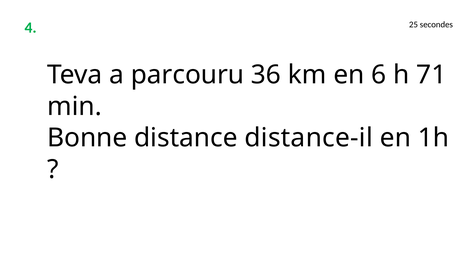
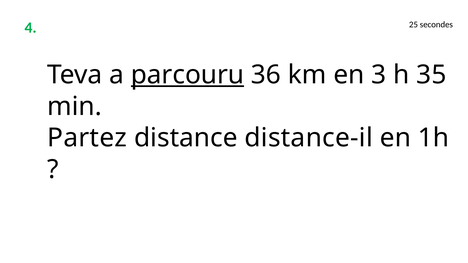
parcouru underline: none -> present
6: 6 -> 3
71: 71 -> 35
Bonne: Bonne -> Partez
